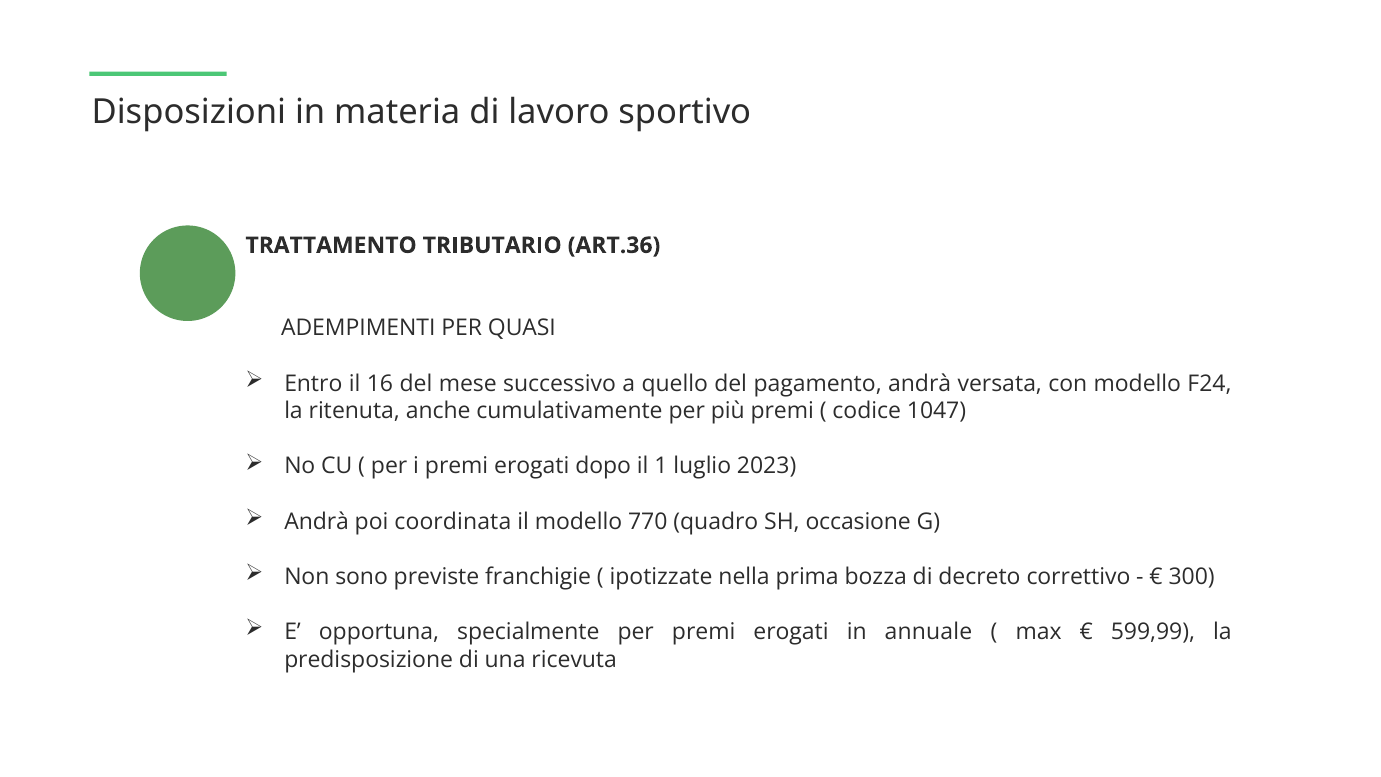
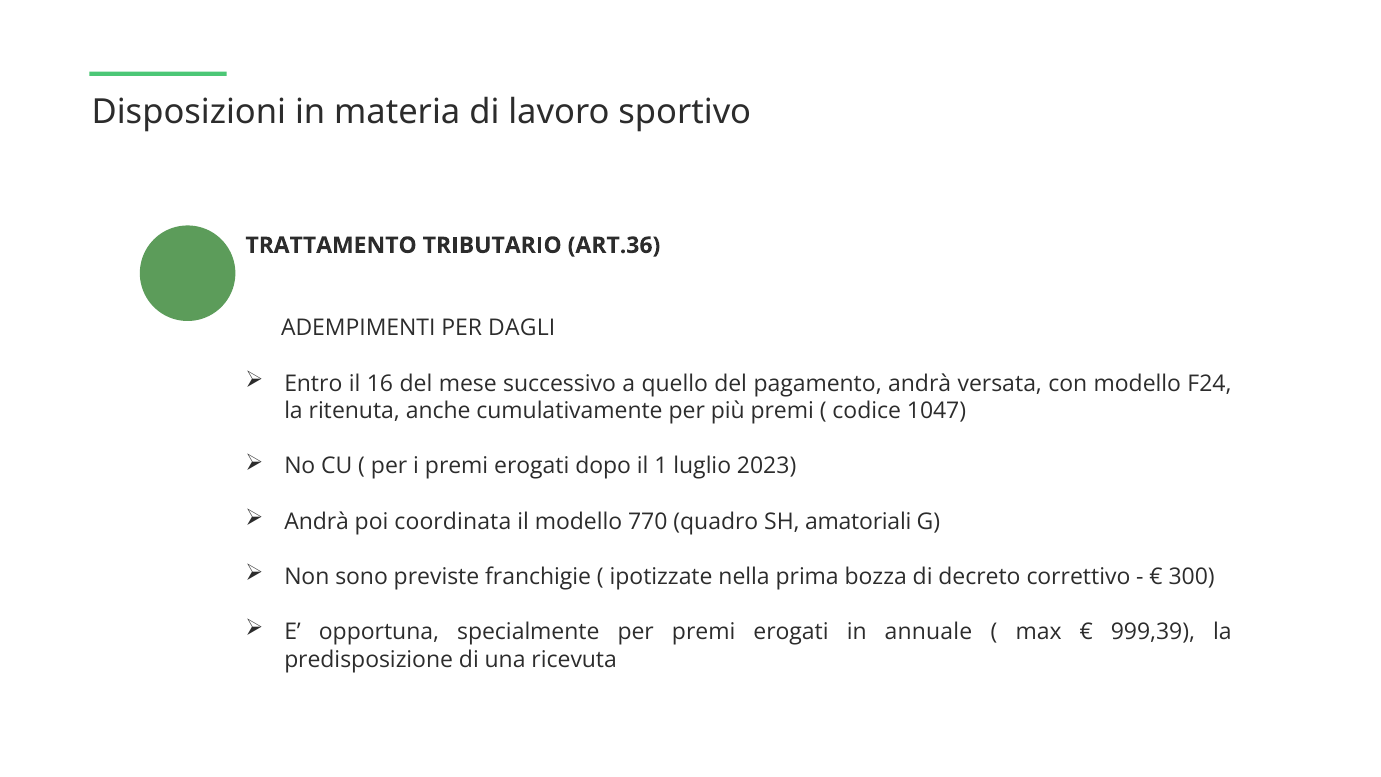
QUASI: QUASI -> DAGLI
occasione: occasione -> amatoriali
599,99: 599,99 -> 999,39
